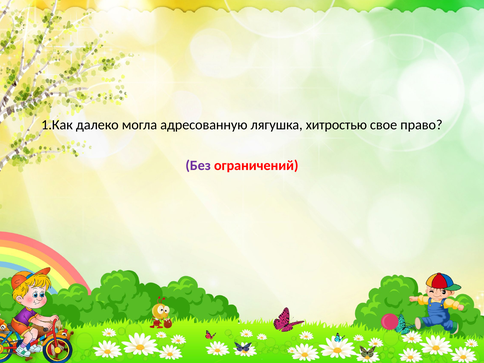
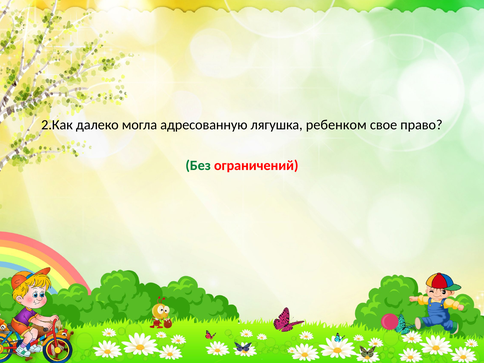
1.Как: 1.Как -> 2.Как
хитростью: хитростью -> ребенком
Без colour: purple -> green
